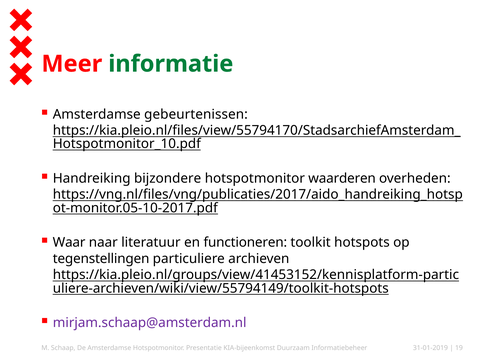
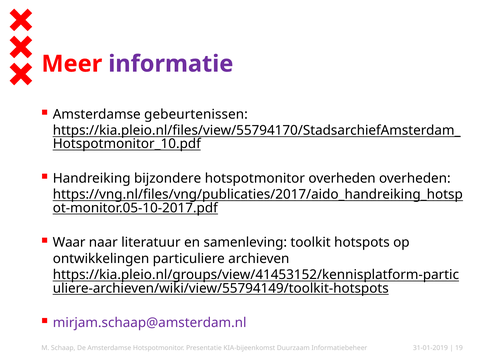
informatie colour: green -> purple
hotspotmonitor waarderen: waarderen -> overheden
functioneren: functioneren -> samenleving
tegenstellingen: tegenstellingen -> ontwikkelingen
